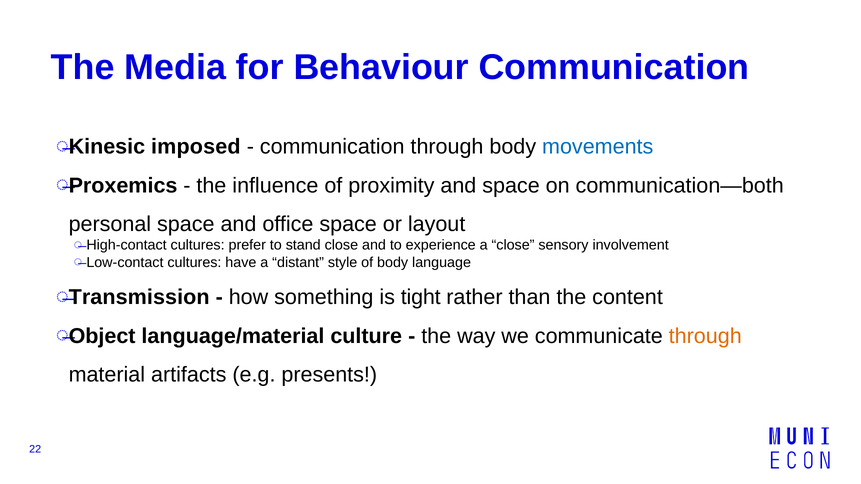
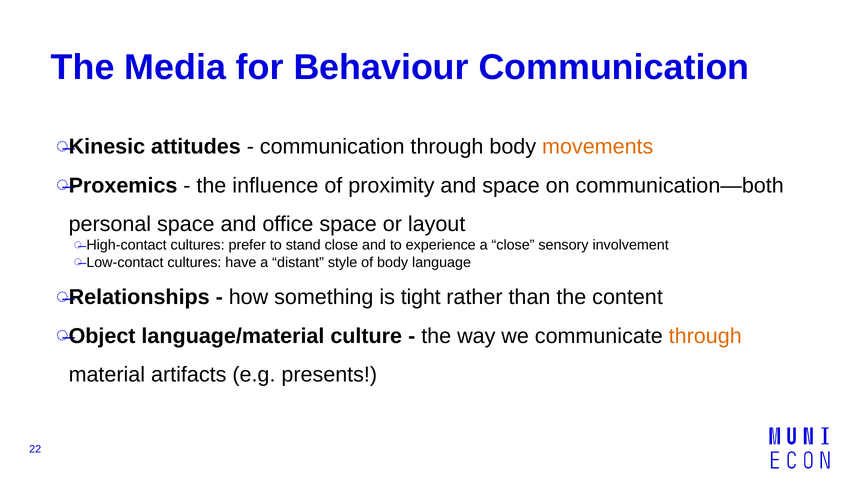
imposed: imposed -> attitudes
movements colour: blue -> orange
Transmission: Transmission -> Relationships
